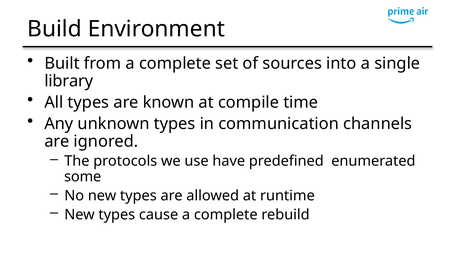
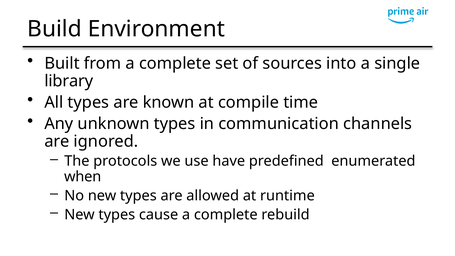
some: some -> when
